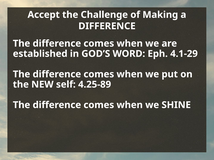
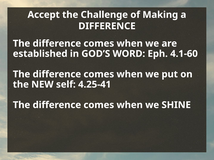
4.1-29: 4.1-29 -> 4.1-60
4.25-89: 4.25-89 -> 4.25-41
